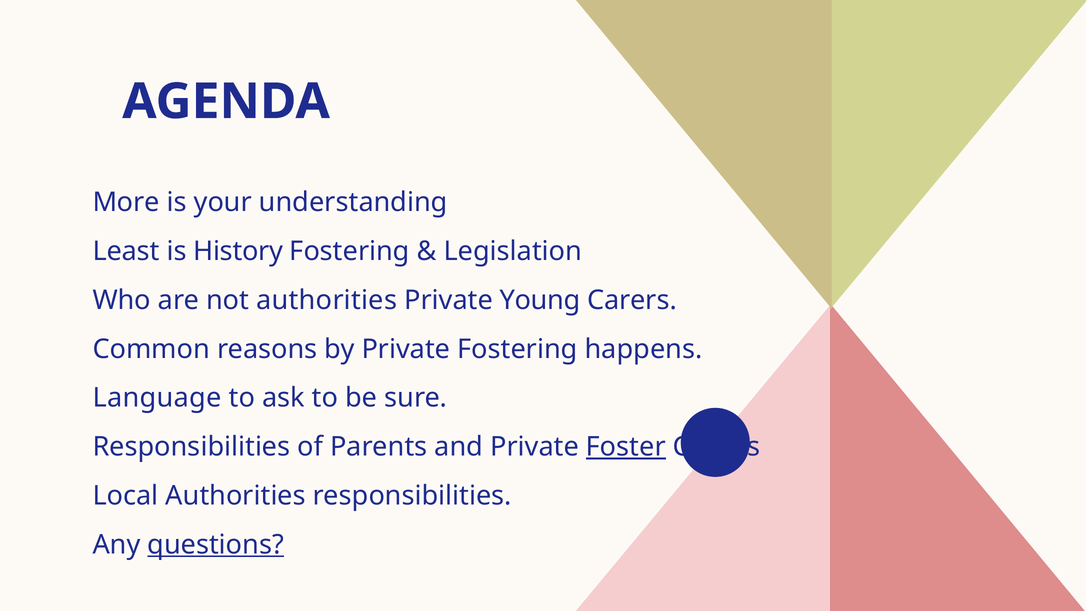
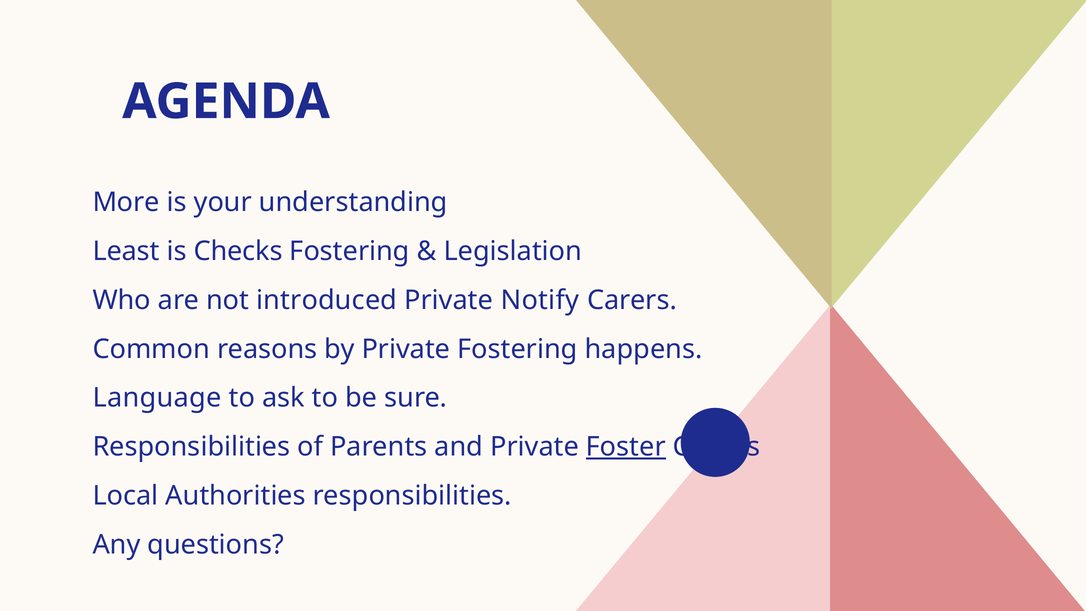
History: History -> Checks
not authorities: authorities -> introduced
Young: Young -> Notify
questions underline: present -> none
